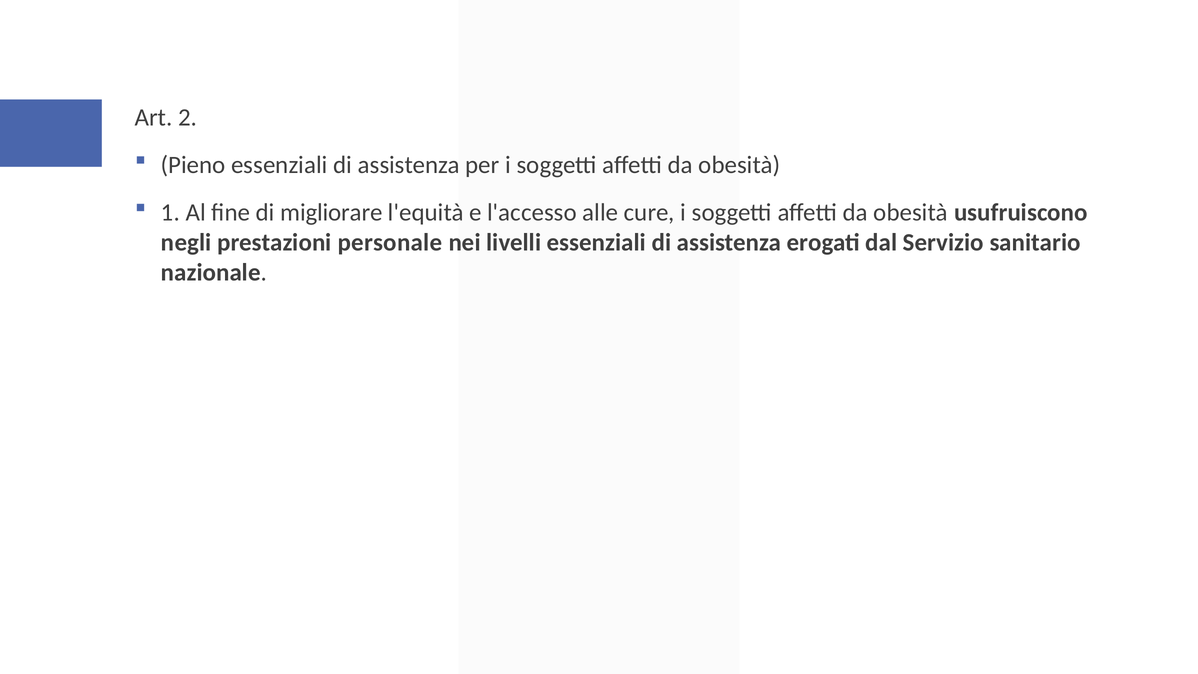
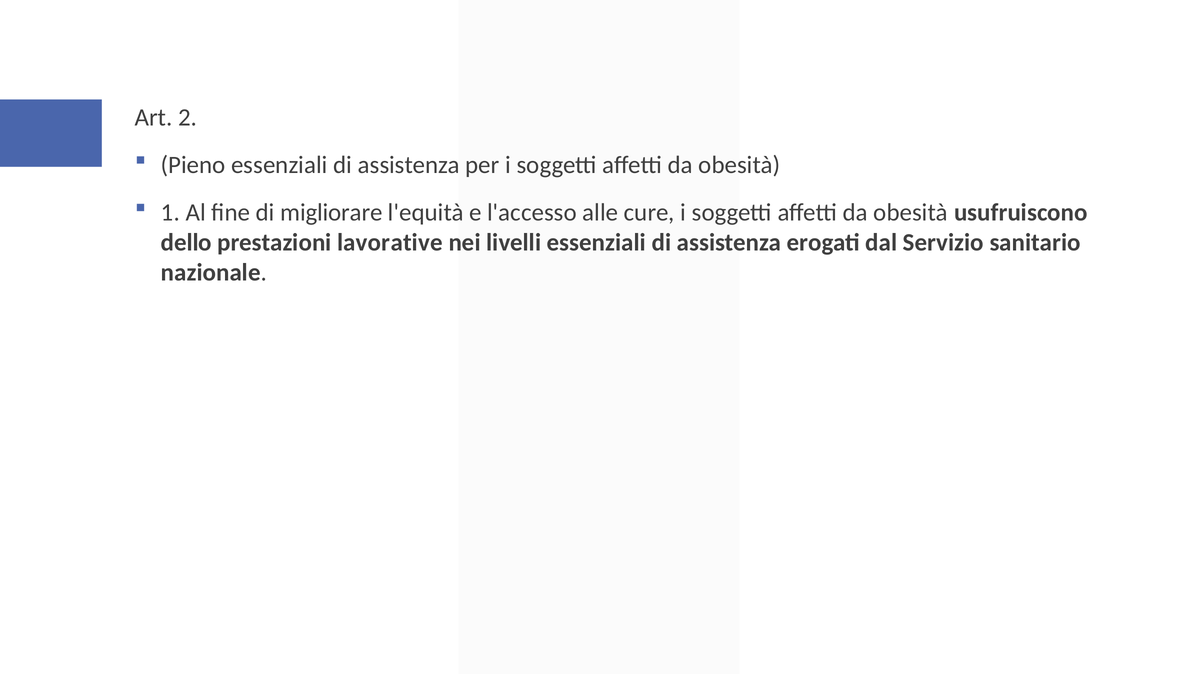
negli: negli -> dello
personale: personale -> lavorative
